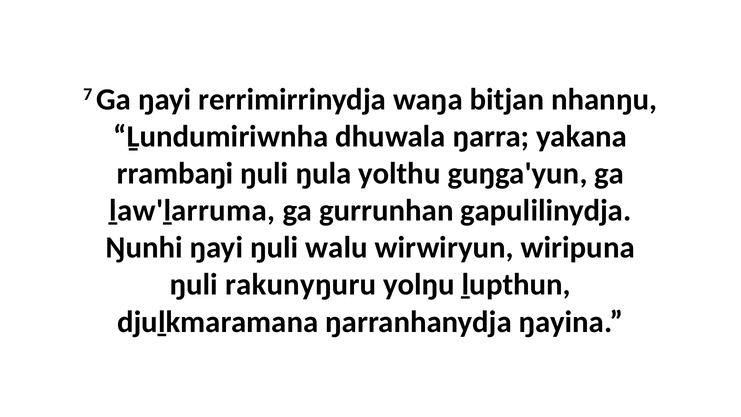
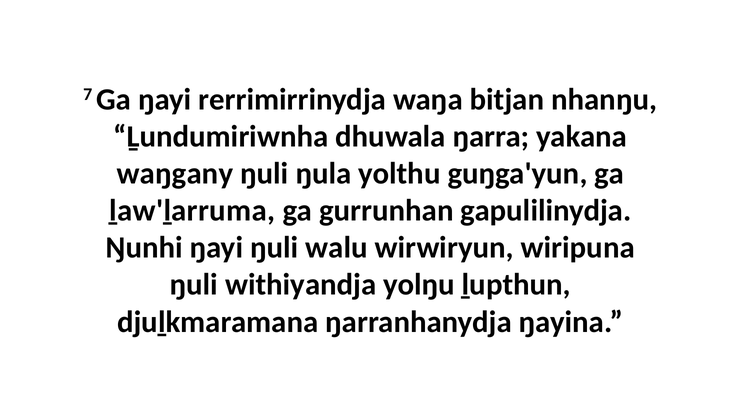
rrambaŋi: rrambaŋi -> waŋgany
rakunyŋuru: rakunyŋuru -> withiyandja
